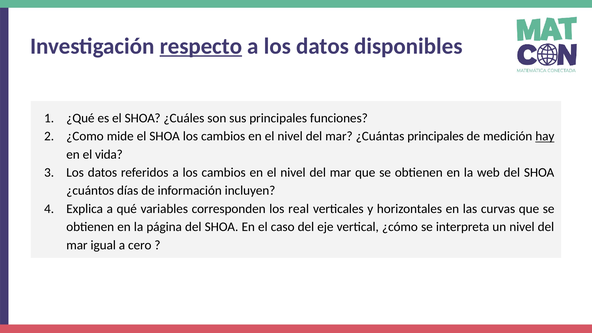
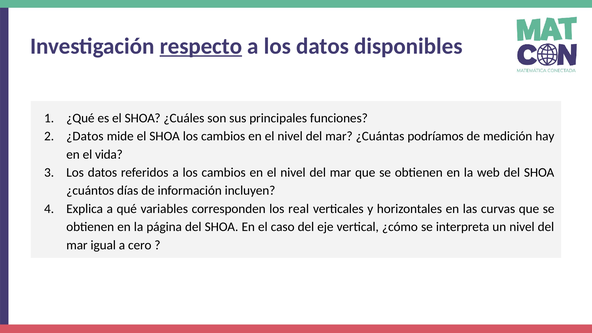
¿Como: ¿Como -> ¿Datos
¿Cuántas principales: principales -> podríamos
hay underline: present -> none
